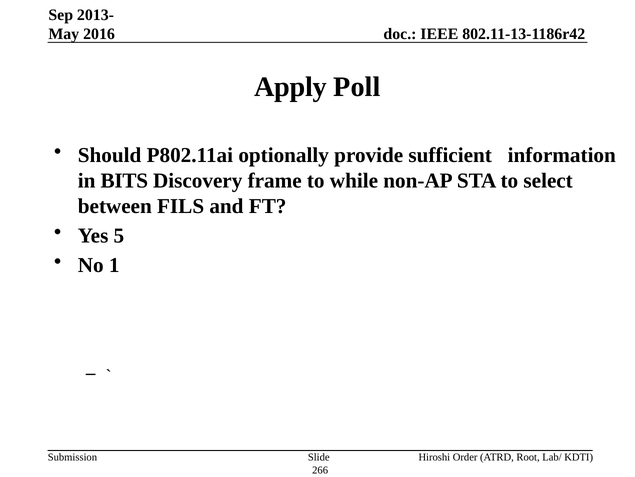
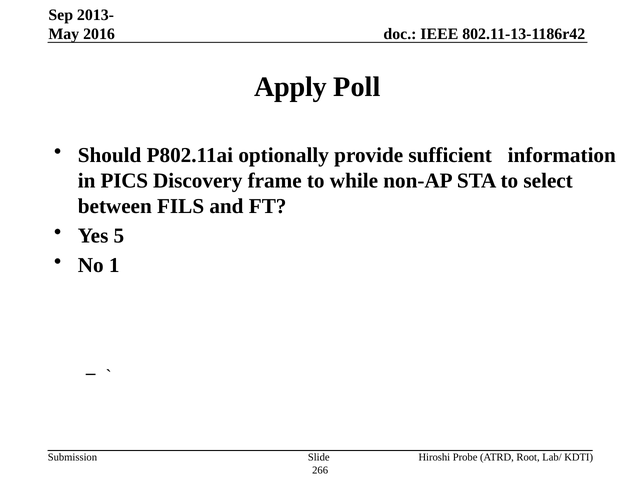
BITS: BITS -> PICS
Order: Order -> Probe
